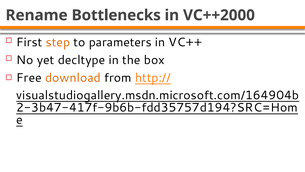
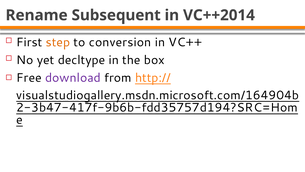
Bottlenecks: Bottlenecks -> Subsequent
VC++2000: VC++2000 -> VC++2014
parameters: parameters -> conversion
download colour: orange -> purple
